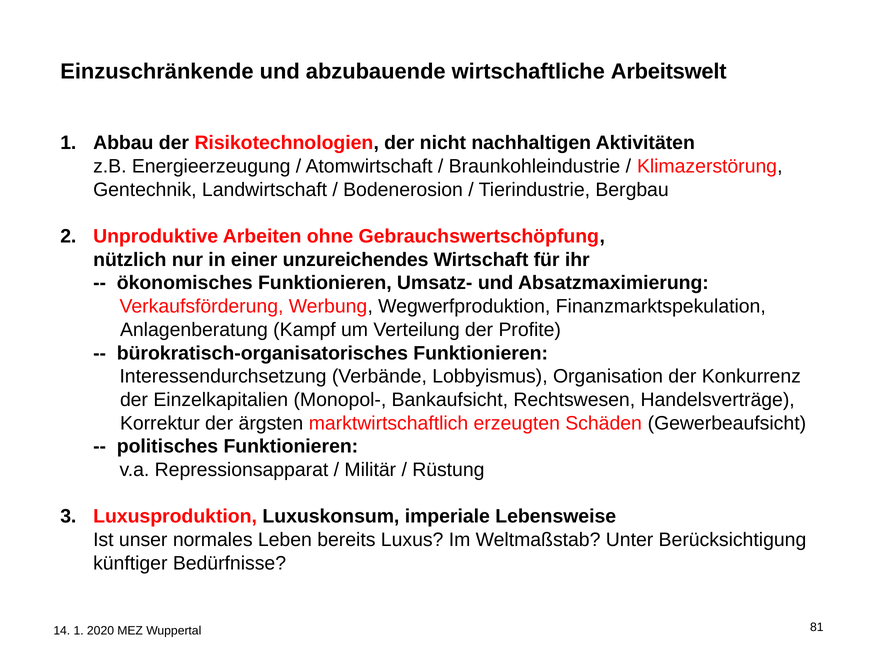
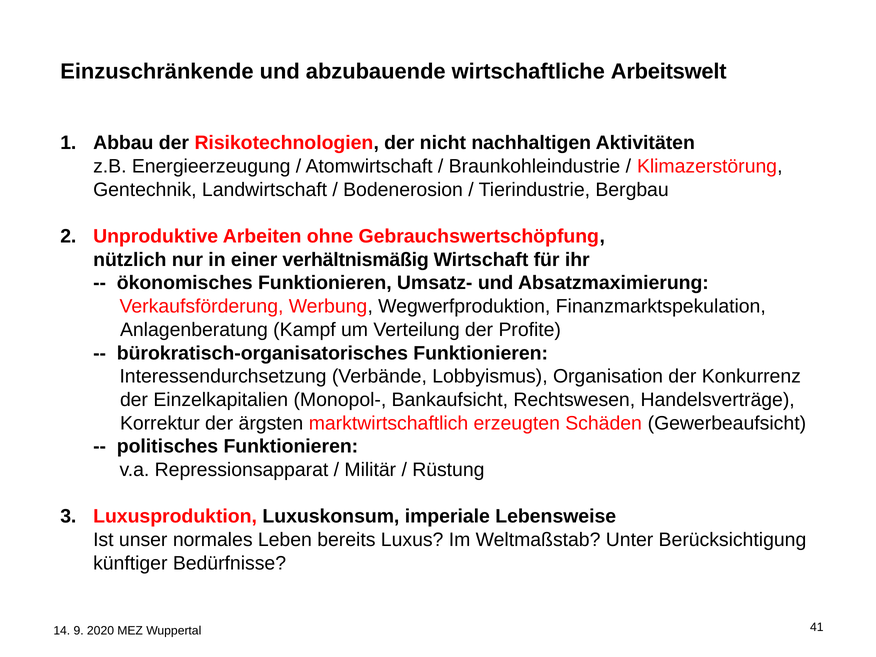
unzureichendes: unzureichendes -> verhältnismäßig
14 1: 1 -> 9
81: 81 -> 41
